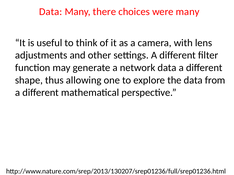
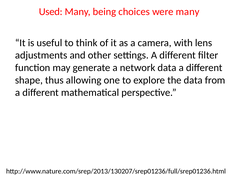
Data at (51, 12): Data -> Used
there: there -> being
